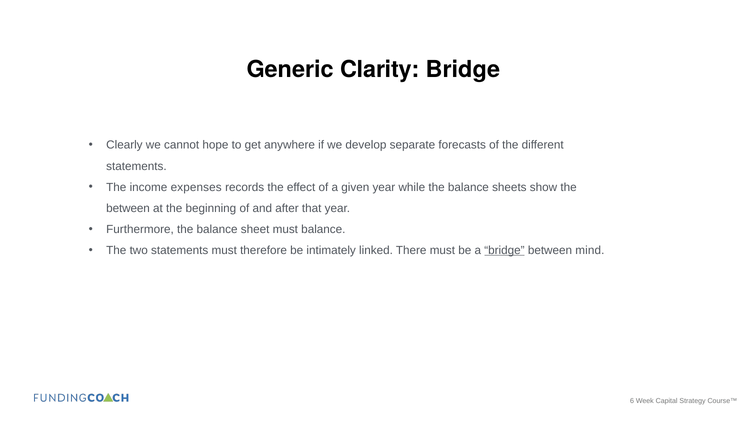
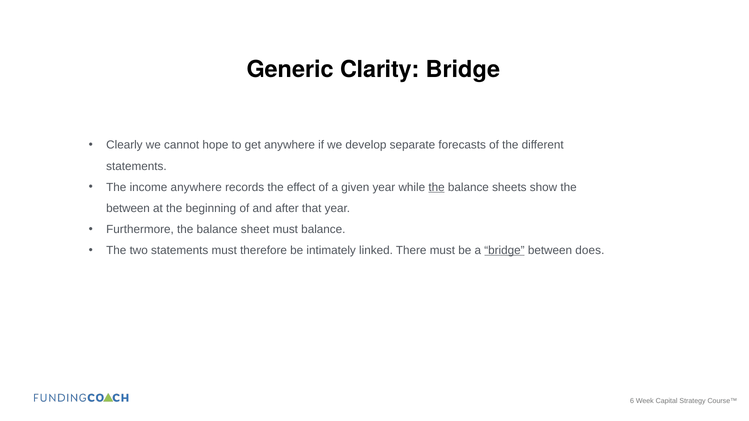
income expenses: expenses -> anywhere
the at (437, 187) underline: none -> present
mind: mind -> does
